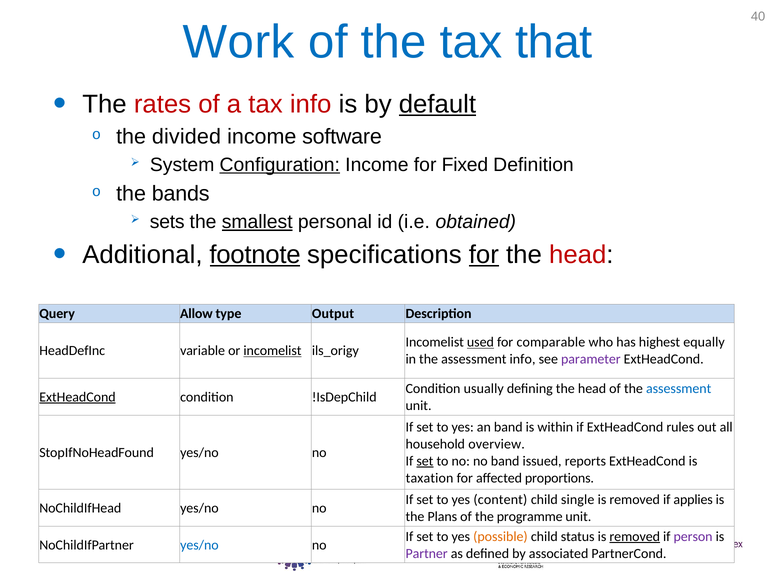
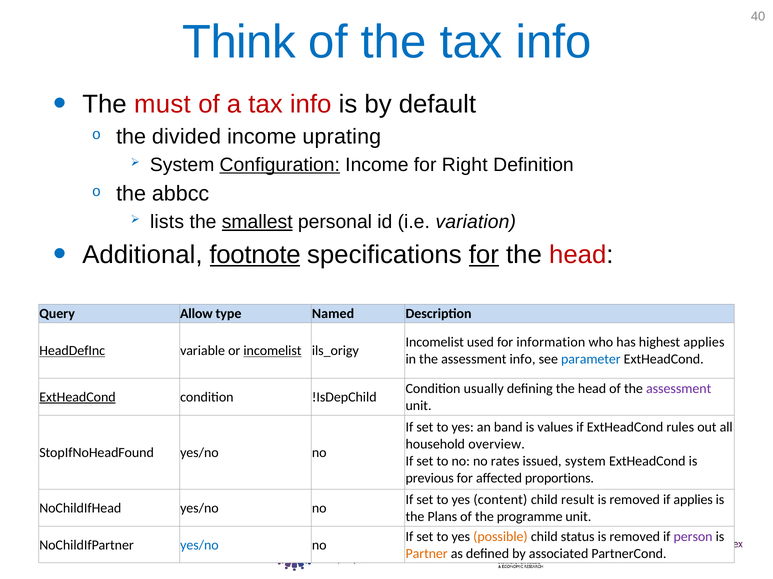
Work: Work -> Think
the tax that: that -> info
rates: rates -> must
default underline: present -> none
software: software -> uprating
Fixed: Fixed -> Right
bands: bands -> abbcc
sets: sets -> lists
obtained: obtained -> variation
Output: Output -> Named
used underline: present -> none
comparable: comparable -> information
highest equally: equally -> applies
HeadDefInc underline: none -> present
parameter colour: purple -> blue
assessment at (679, 389) colour: blue -> purple
within: within -> values
set at (425, 462) underline: present -> none
no band: band -> rates
issued reports: reports -> system
taxation: taxation -> previous
single: single -> result
removed at (635, 537) underline: present -> none
Partner colour: purple -> orange
